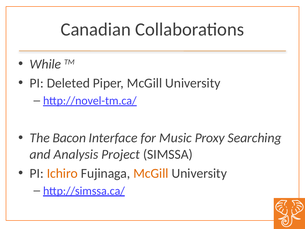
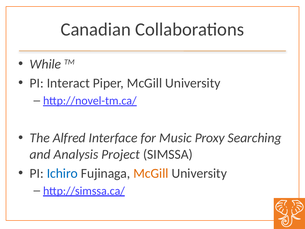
Deleted: Deleted -> Interact
Bacon: Bacon -> Alfred
Ichiro colour: orange -> blue
